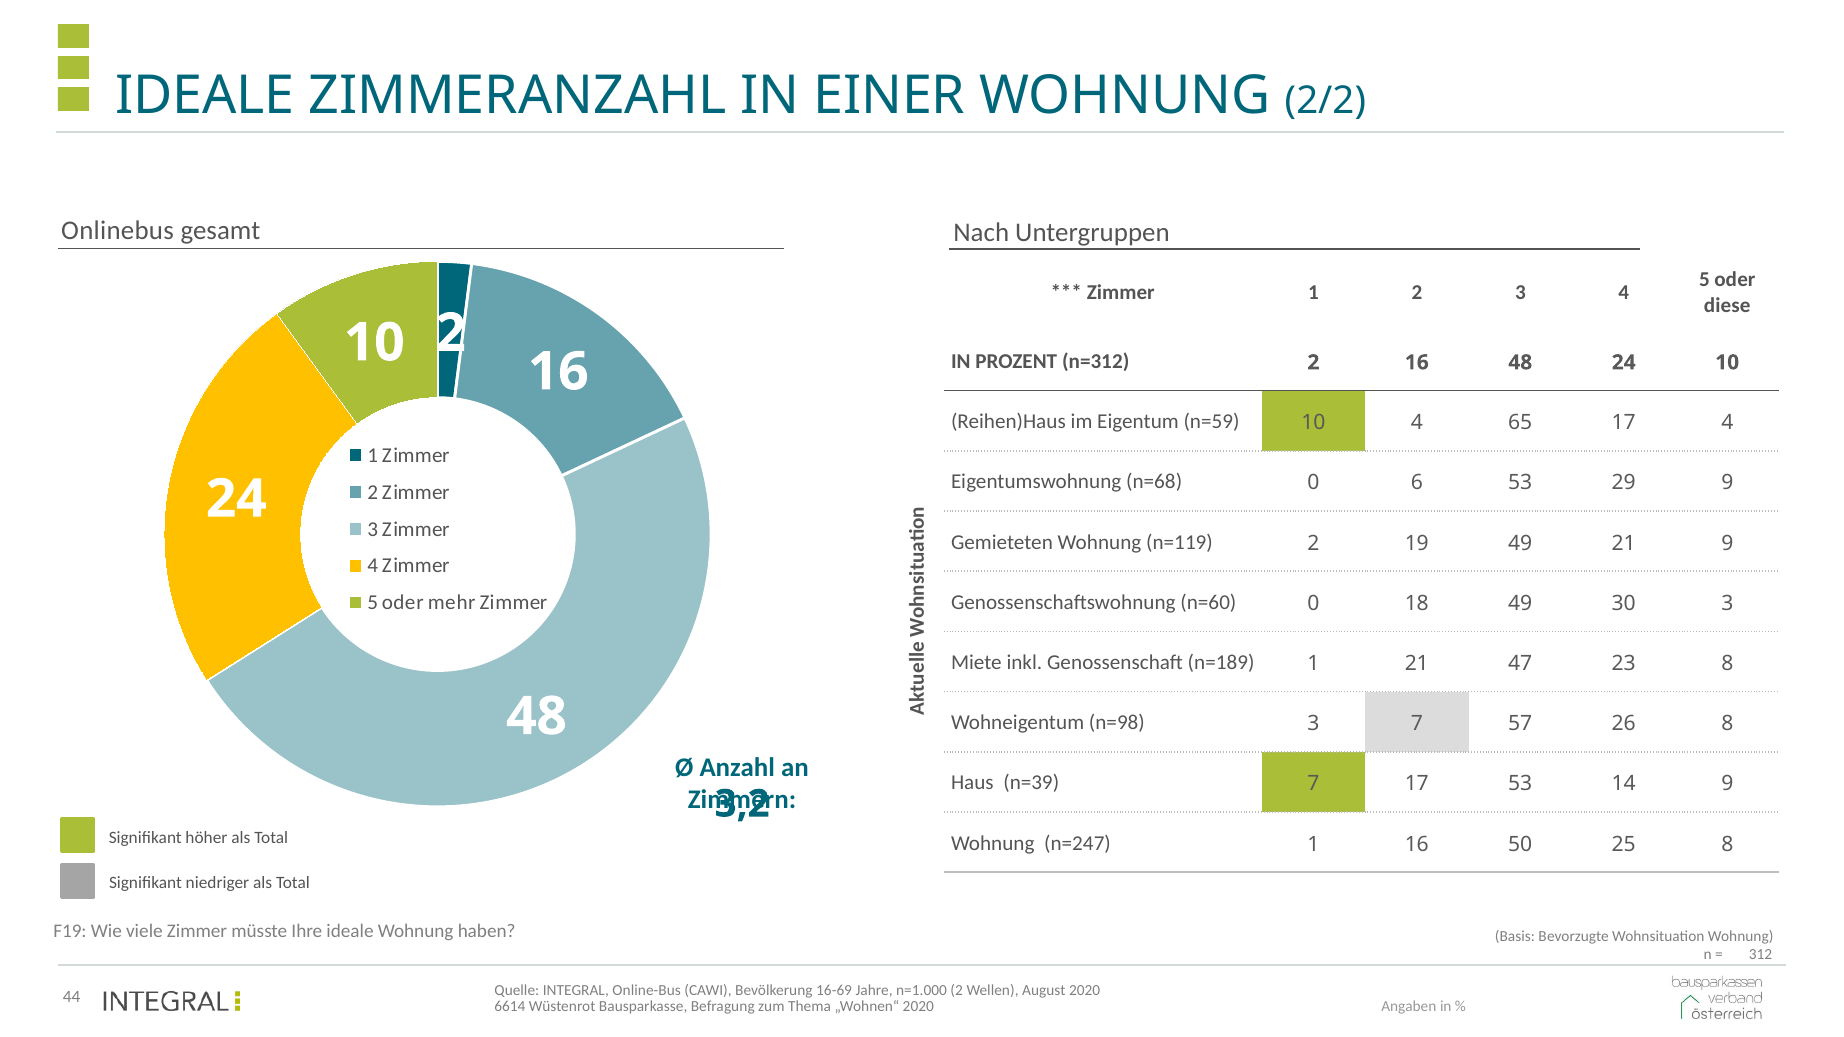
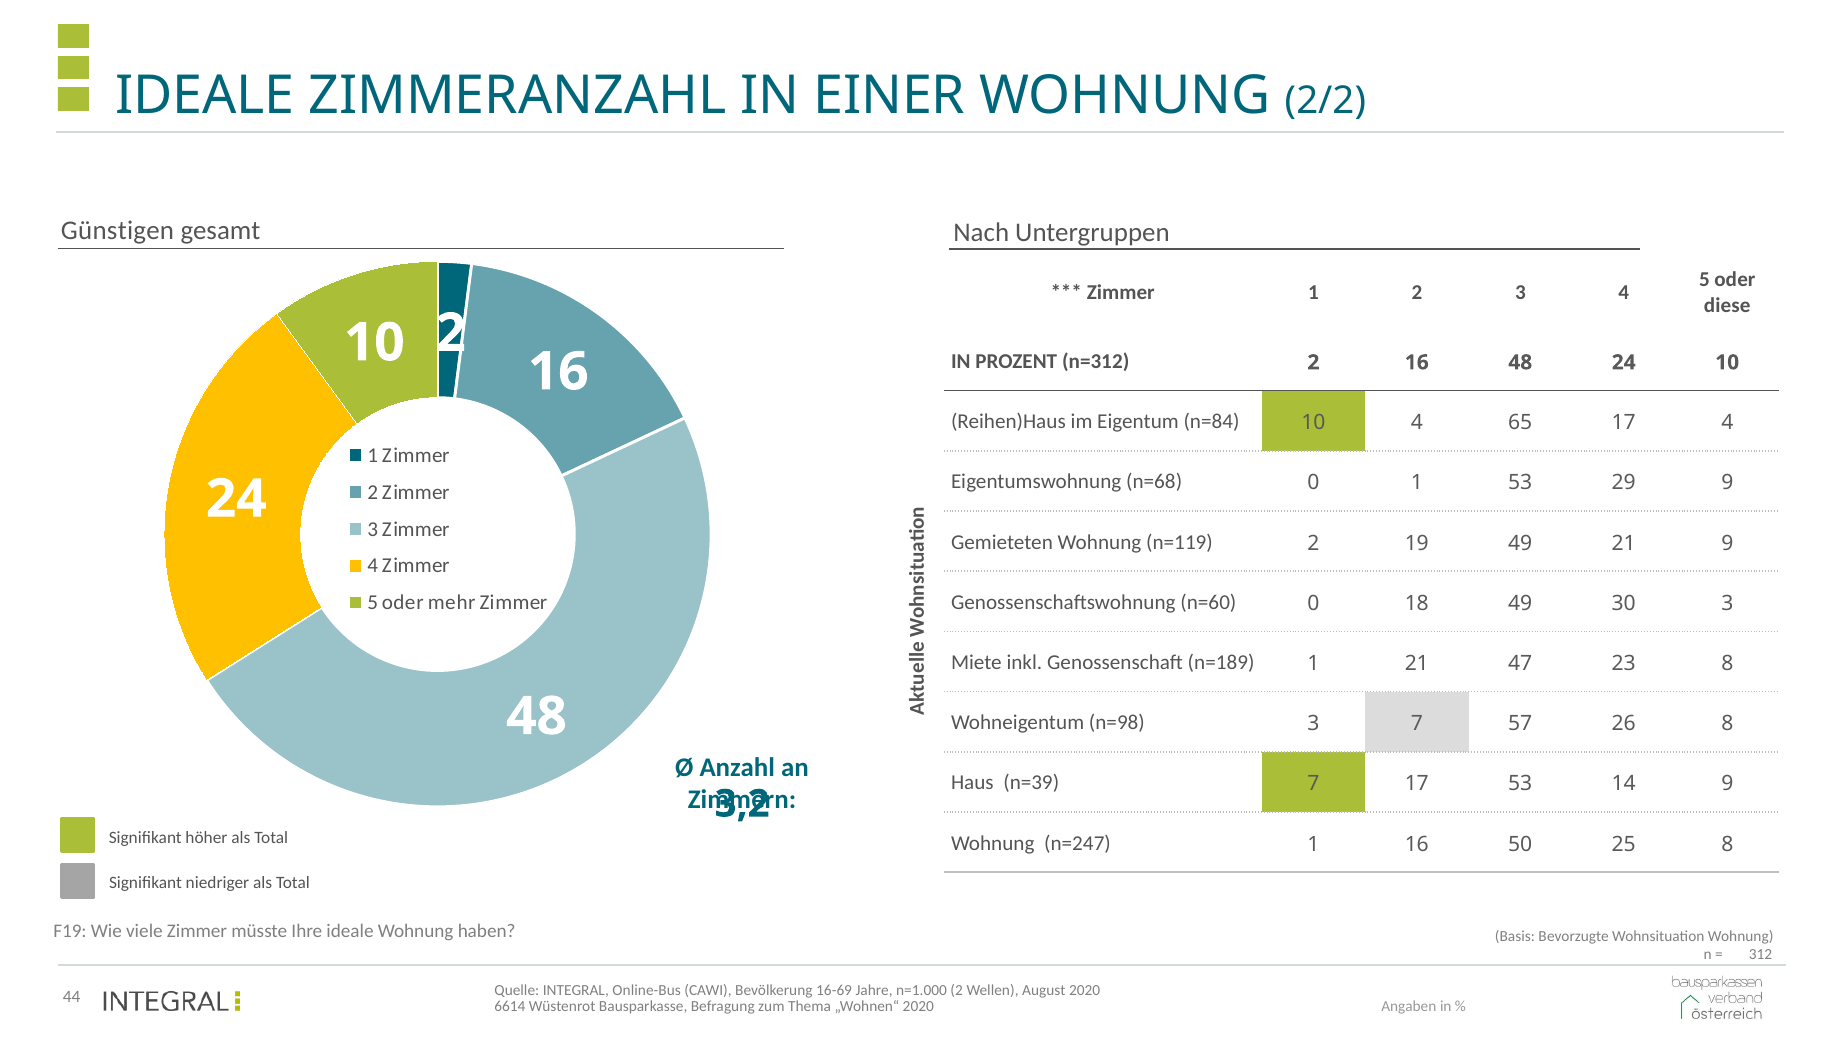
Onlinebus: Onlinebus -> Günstigen
n=59: n=59 -> n=84
0 6: 6 -> 1
